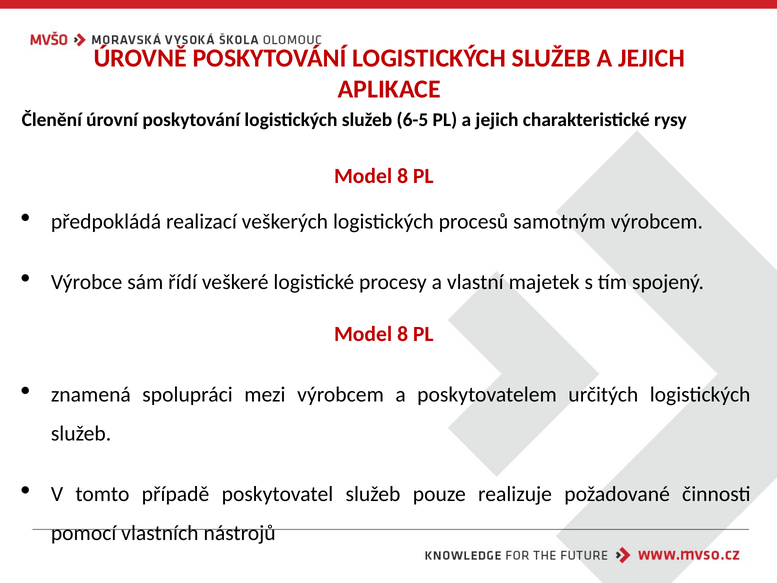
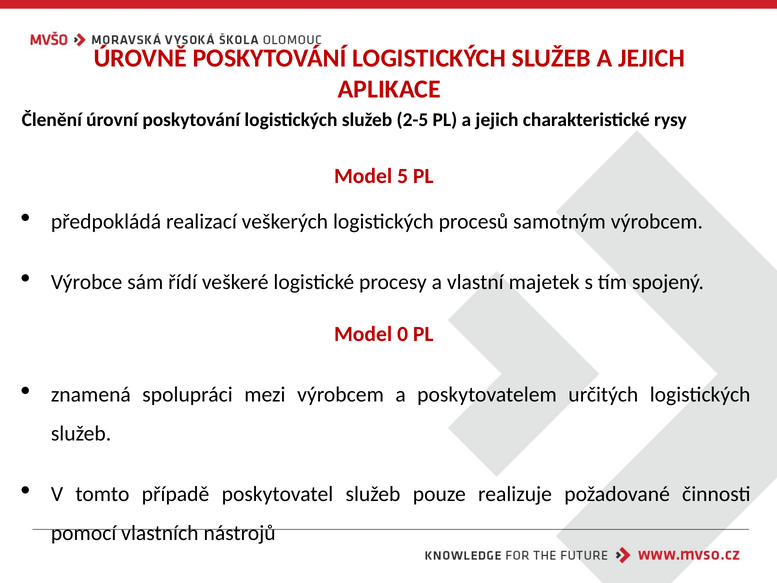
6-5: 6-5 -> 2-5
8 at (403, 176): 8 -> 5
8 at (403, 334): 8 -> 0
